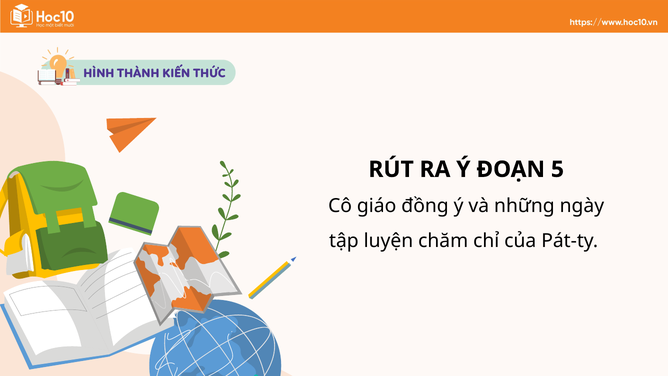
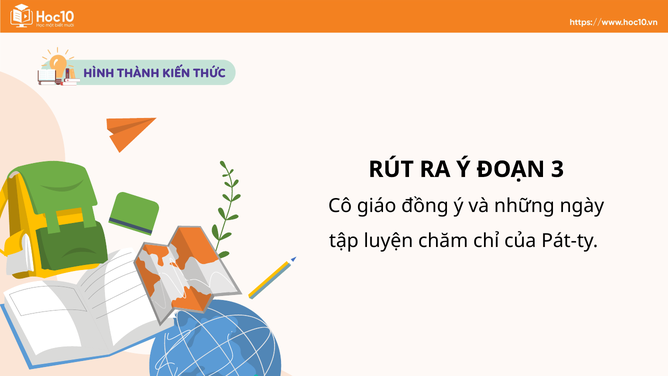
5: 5 -> 3
